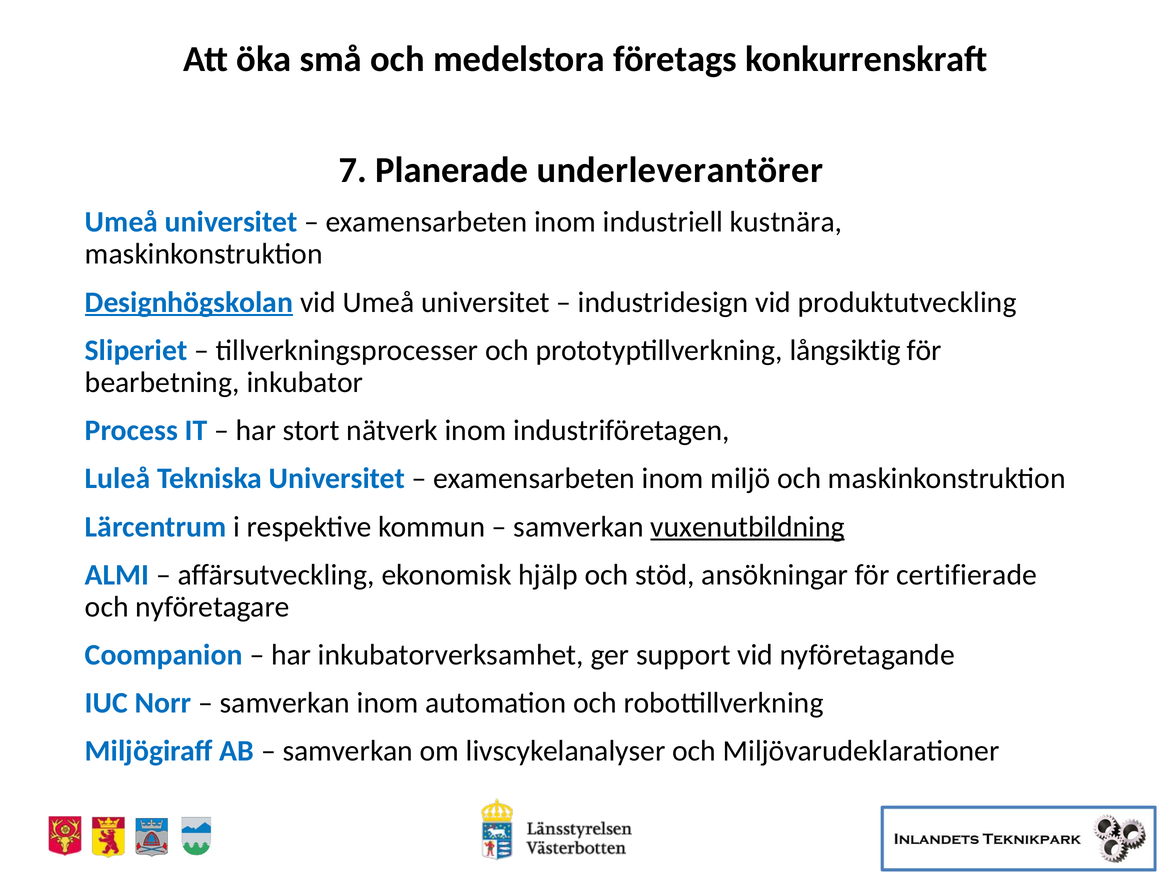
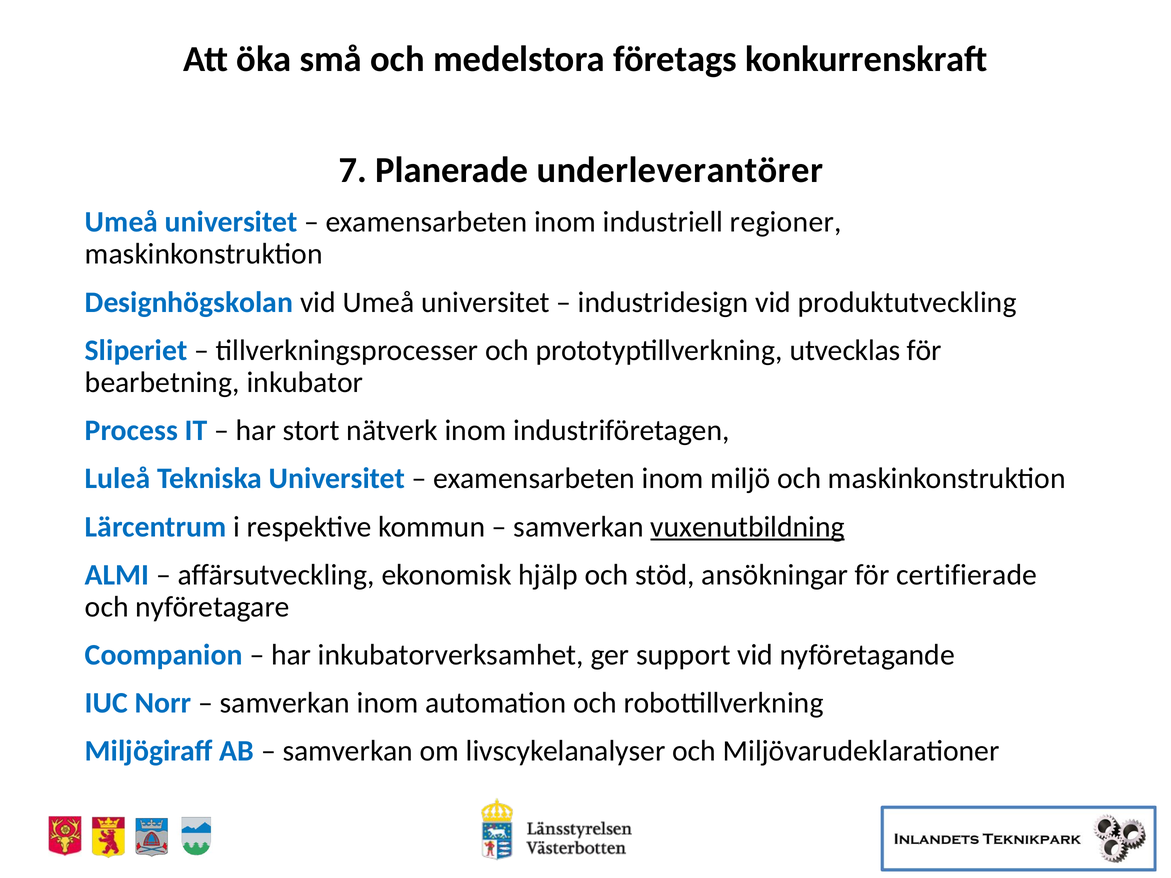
kustnära: kustnära -> regioner
Designhögskolan underline: present -> none
långsiktig: långsiktig -> utvecklas
